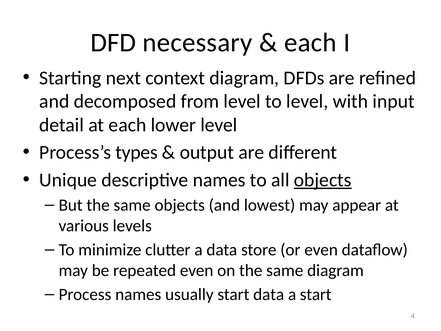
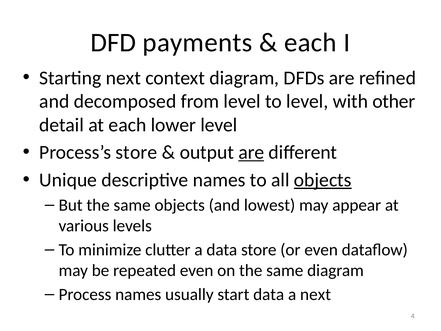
necessary: necessary -> payments
input: input -> other
Process’s types: types -> store
are at (251, 152) underline: none -> present
a start: start -> next
